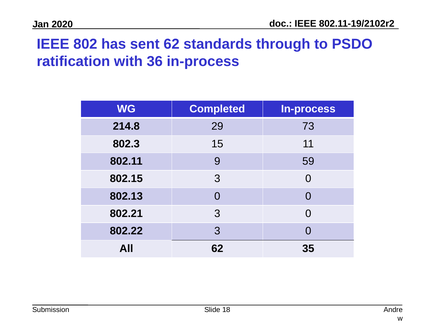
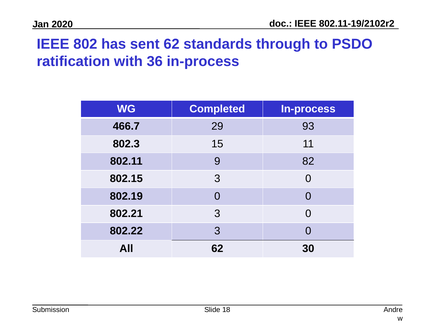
214.8: 214.8 -> 466.7
73: 73 -> 93
59: 59 -> 82
802.13: 802.13 -> 802.19
35: 35 -> 30
